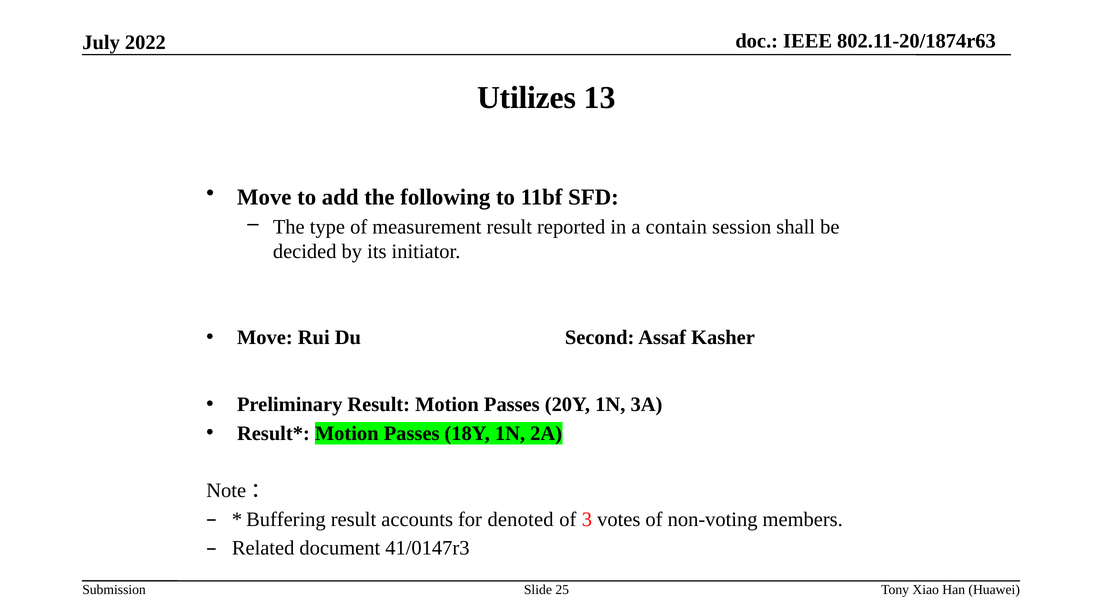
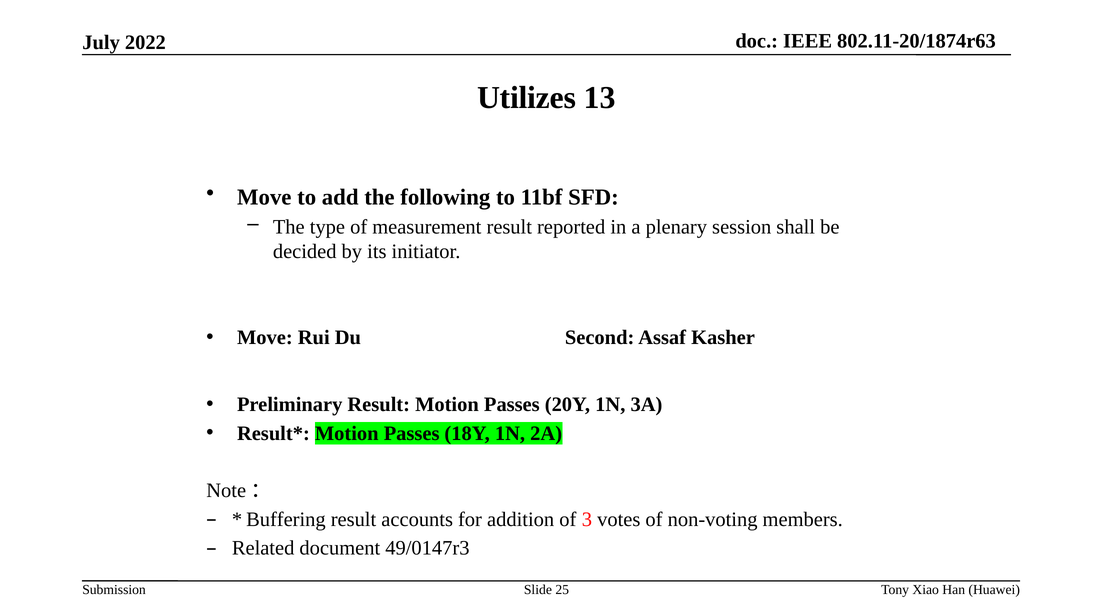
contain: contain -> plenary
denoted: denoted -> addition
41/0147r3: 41/0147r3 -> 49/0147r3
